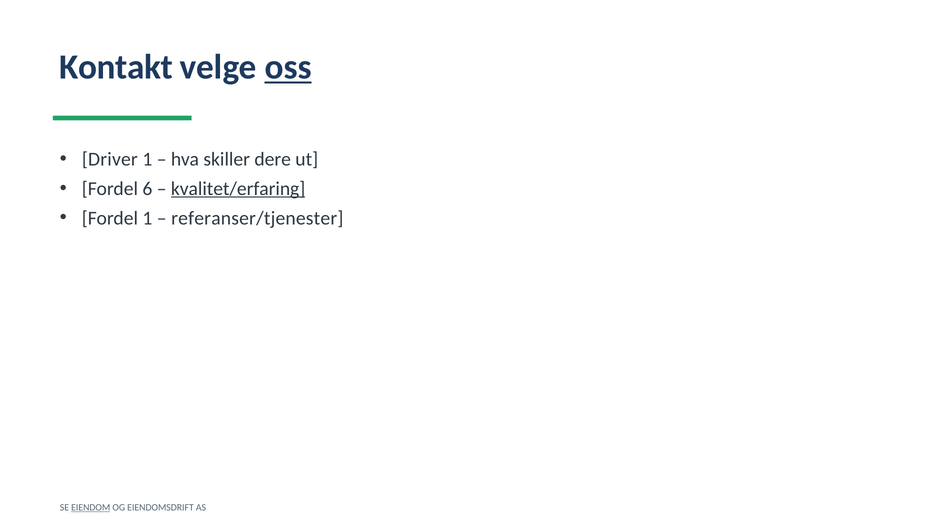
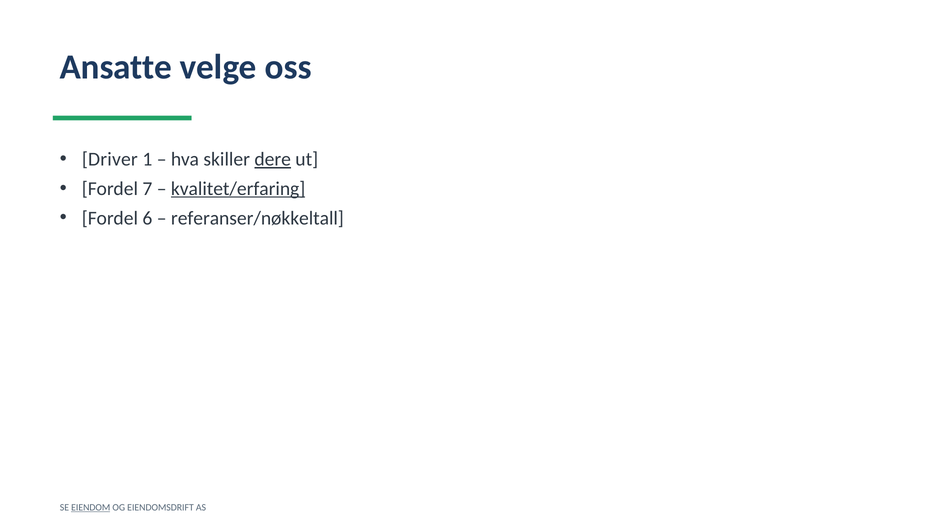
Kontakt: Kontakt -> Ansatte
oss underline: present -> none
dere underline: none -> present
6: 6 -> 7
Fordel 1: 1 -> 6
referanser/tjenester: referanser/tjenester -> referanser/nøkkeltall
